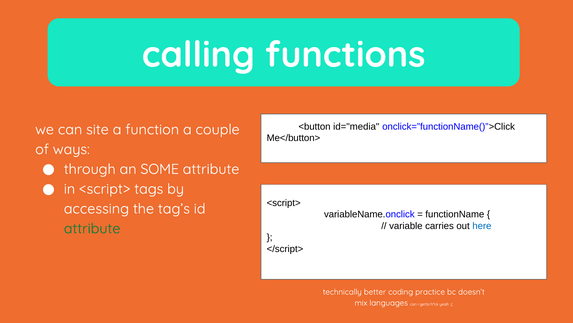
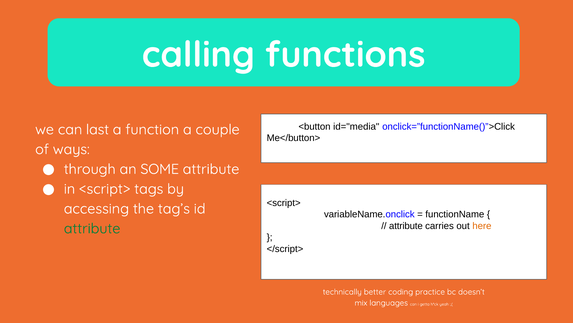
site: site -> last
variable at (406, 225): variable -> attribute
here colour: blue -> orange
